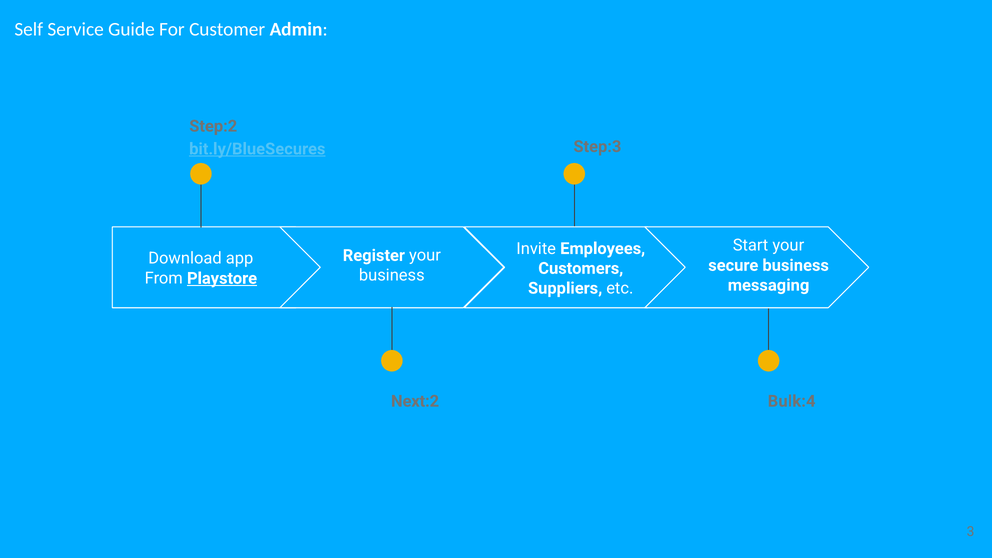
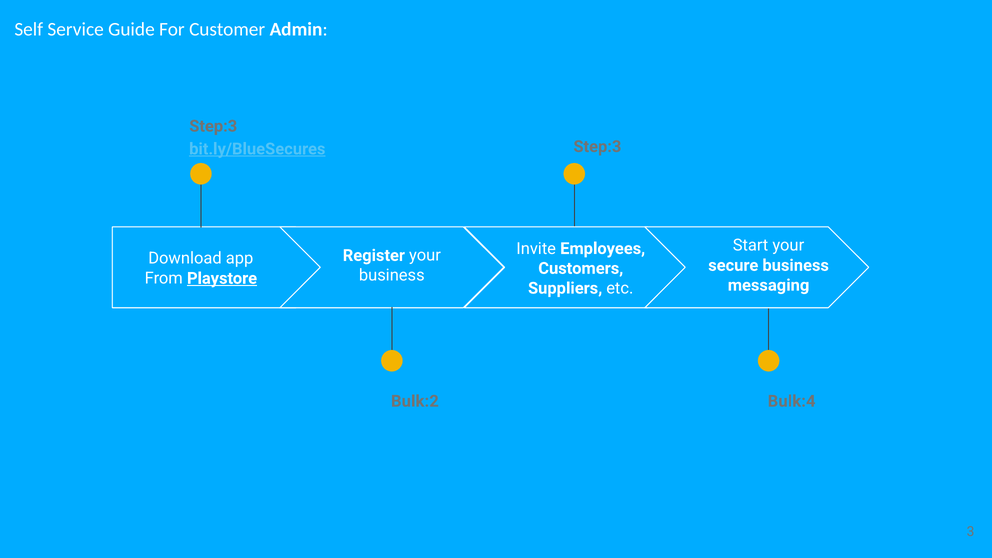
Step:2 at (213, 126): Step:2 -> Step:3
Next:2: Next:2 -> Bulk:2
